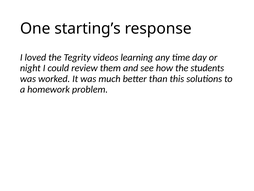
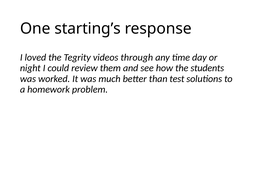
learning: learning -> through
this: this -> test
